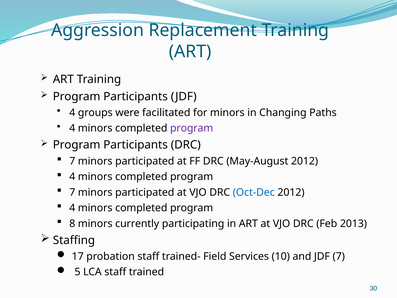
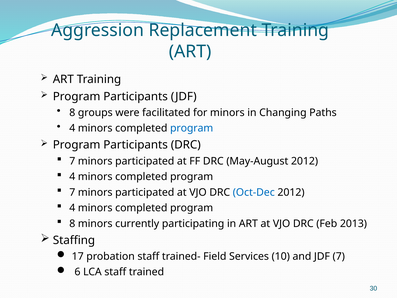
4 at (72, 113): 4 -> 8
program at (192, 128) colour: purple -> blue
5: 5 -> 6
